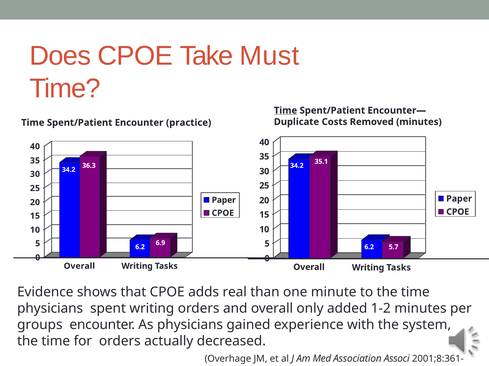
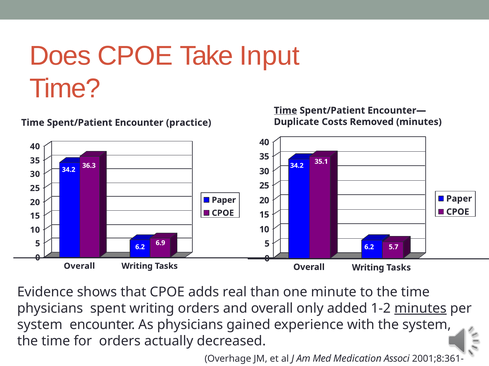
Must: Must -> Input
minutes at (420, 309) underline: none -> present
groups at (40, 325): groups -> system
Association: Association -> Medication
